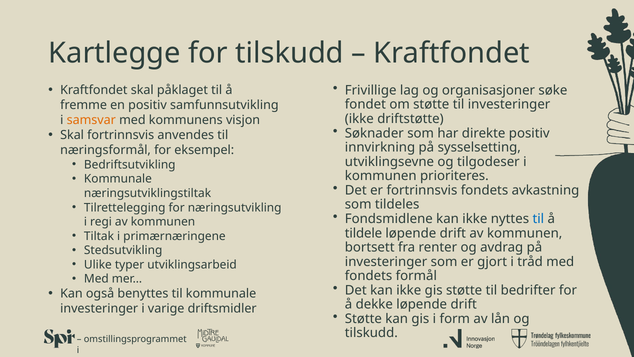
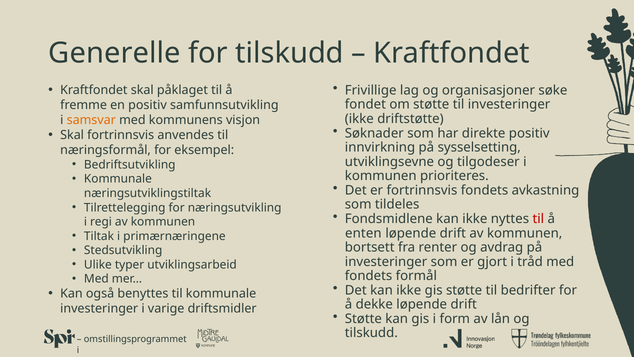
Kartlegge: Kartlegge -> Generelle
til at (538, 219) colour: blue -> red
tildele: tildele -> enten
